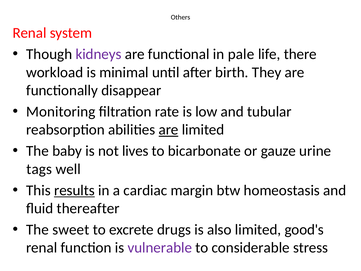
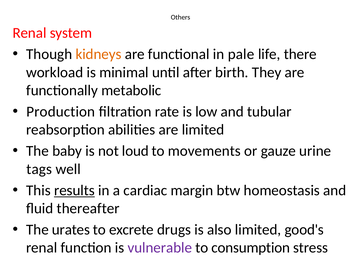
kidneys colour: purple -> orange
disappear: disappear -> metabolic
Monitoring: Monitoring -> Production
are at (169, 130) underline: present -> none
lives: lives -> loud
bicarbonate: bicarbonate -> movements
sweet: sweet -> urates
considerable: considerable -> consumption
